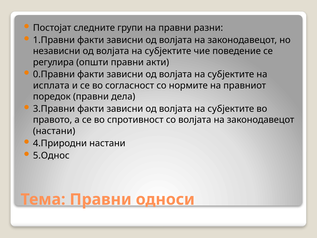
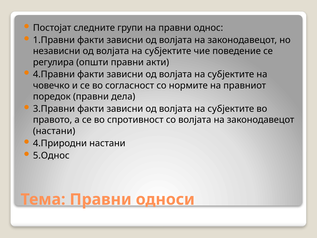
разни: разни -> однос
0.Правни: 0.Правни -> 4.Правни
исплата: исплата -> човечко
